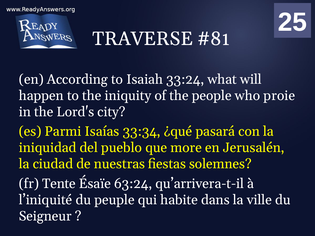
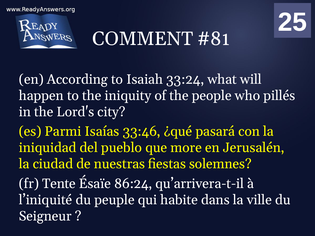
TRAVERSE: TRAVERSE -> COMMENT
proie: proie -> pillés
33:34: 33:34 -> 33:46
63:24: 63:24 -> 86:24
